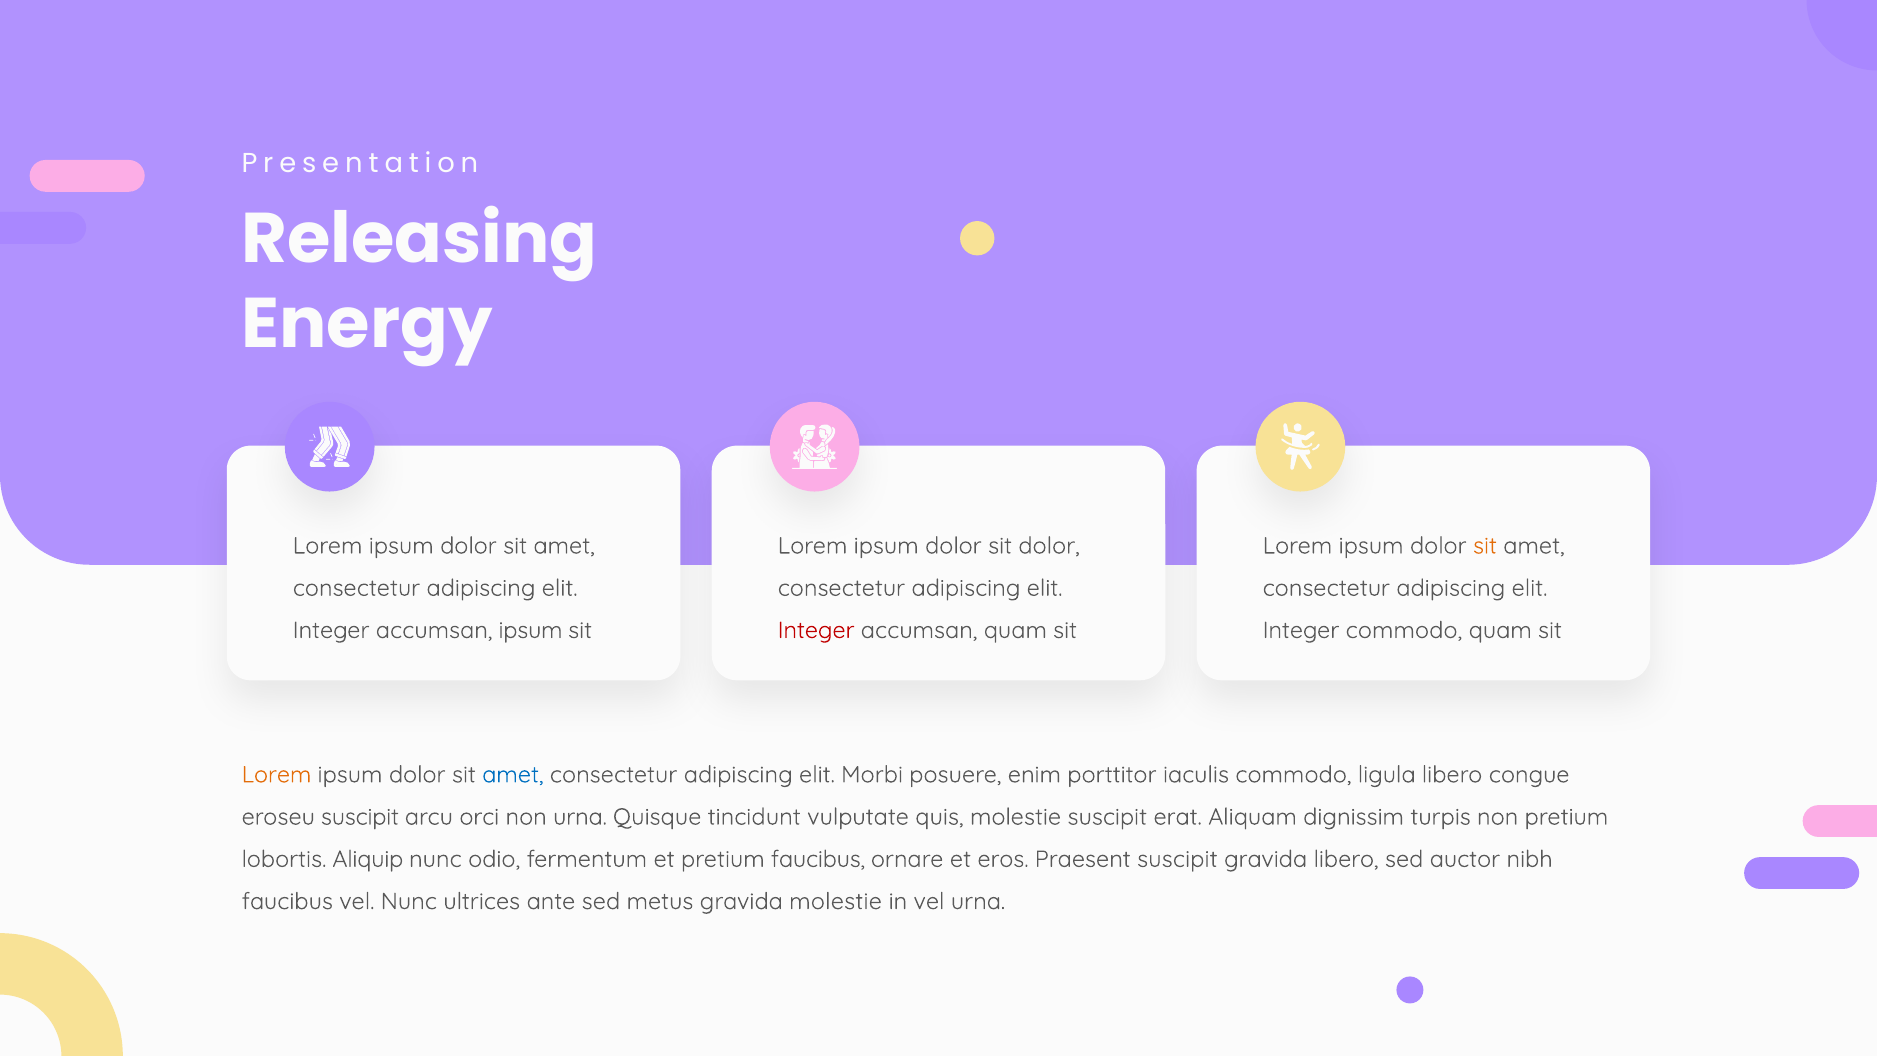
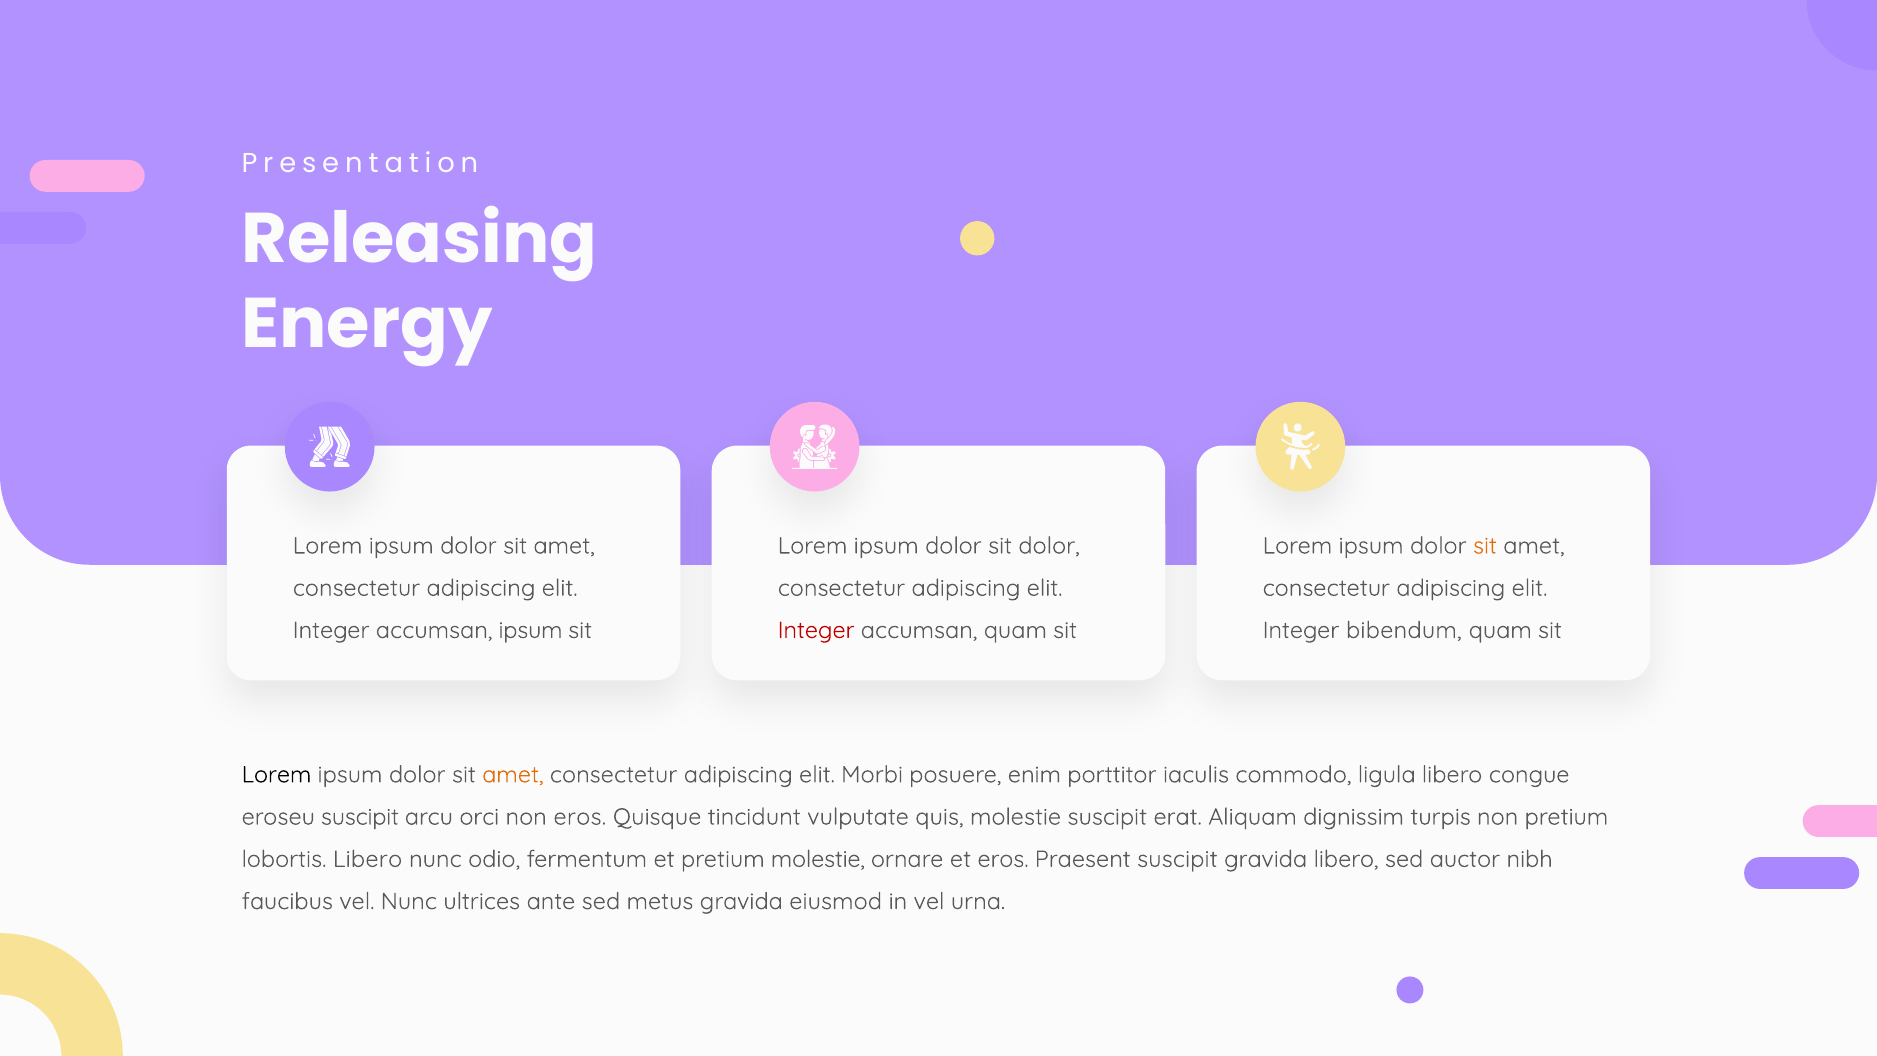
Integer commodo: commodo -> bibendum
Lorem at (276, 775) colour: orange -> black
amet at (513, 775) colour: blue -> orange
non urna: urna -> eros
lobortis Aliquip: Aliquip -> Libero
pretium faucibus: faucibus -> molestie
gravida molestie: molestie -> eiusmod
